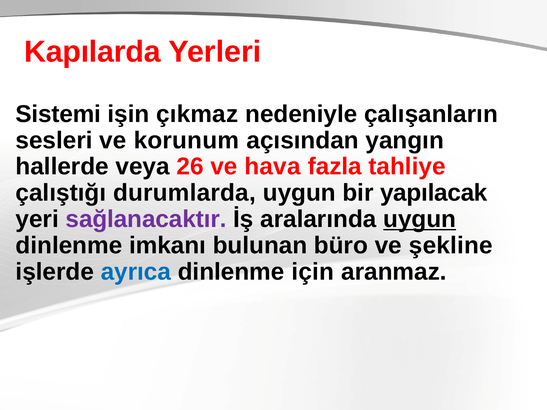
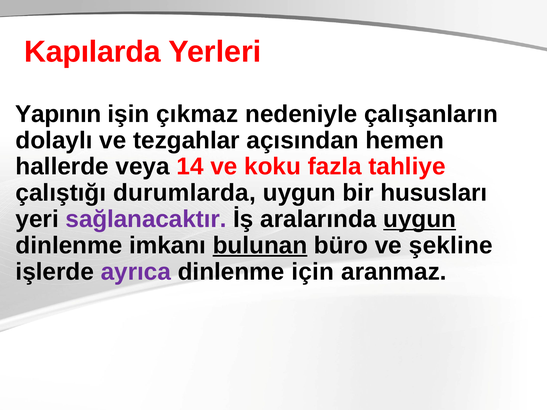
Sistemi: Sistemi -> Yapının
sesleri: sesleri -> dolaylı
korunum: korunum -> tezgahlar
yangın: yangın -> hemen
26: 26 -> 14
hava: hava -> koku
yapılacak: yapılacak -> hususları
bulunan underline: none -> present
ayrıca colour: blue -> purple
